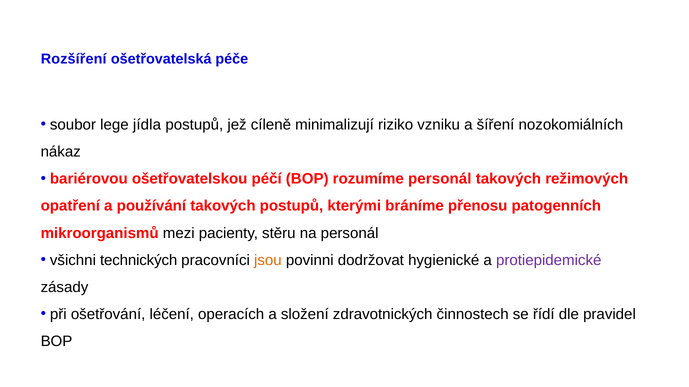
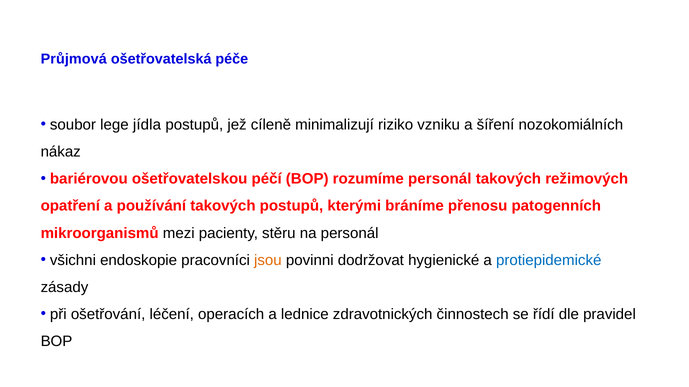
Rozšíření: Rozšíření -> Průjmová
technických: technických -> endoskopie
protiepidemické colour: purple -> blue
složení: složení -> lednice
